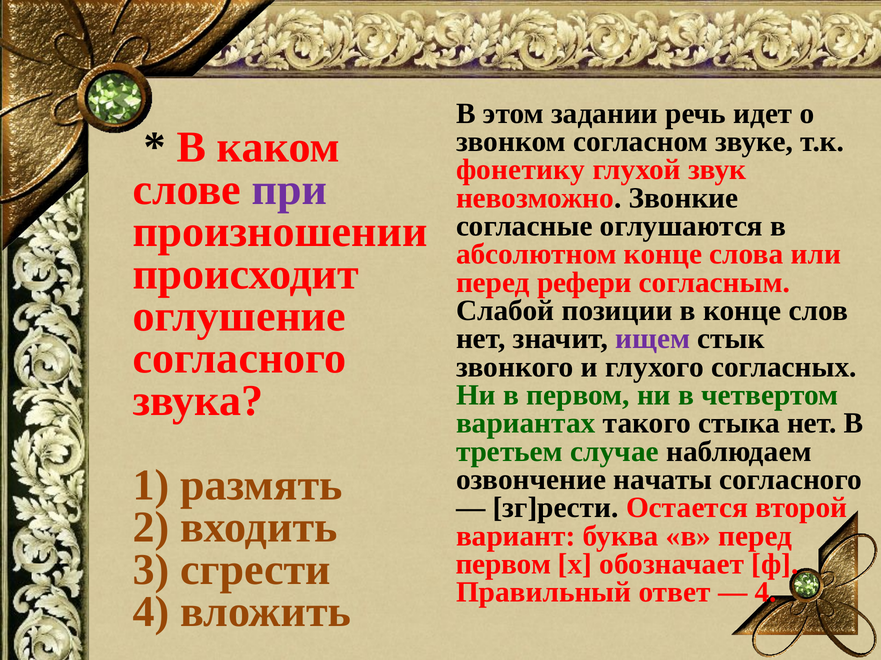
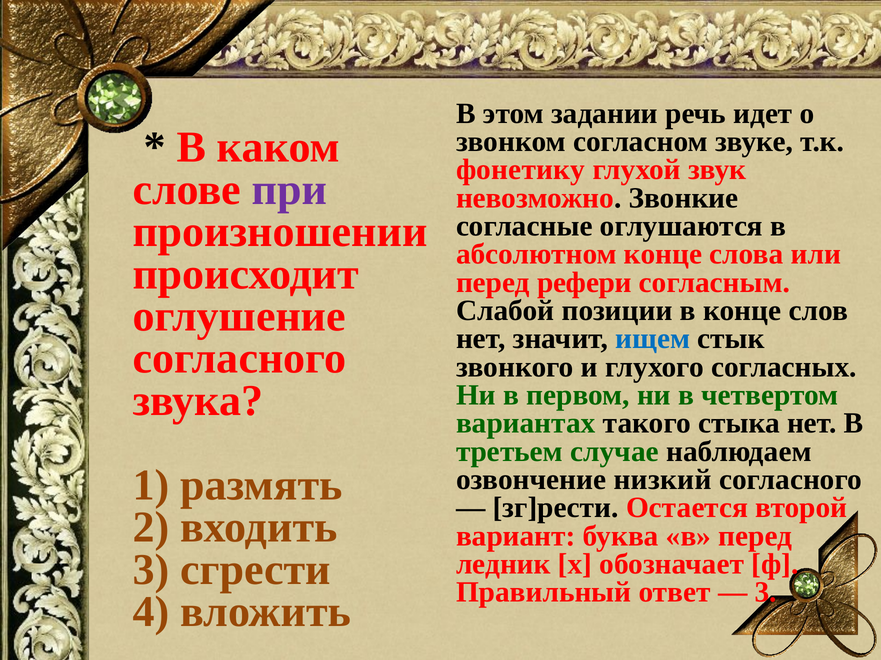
ищем colour: purple -> blue
начаты: начаты -> низкий
первом at (503, 565): первом -> ледник
4 at (766, 593): 4 -> 3
